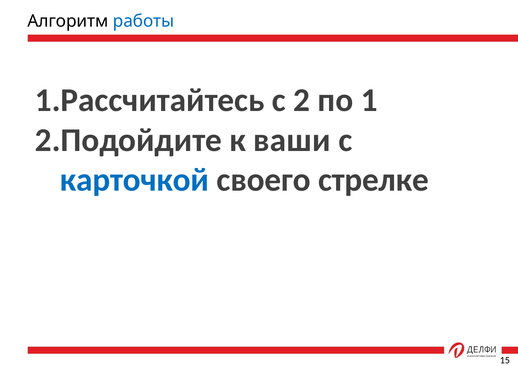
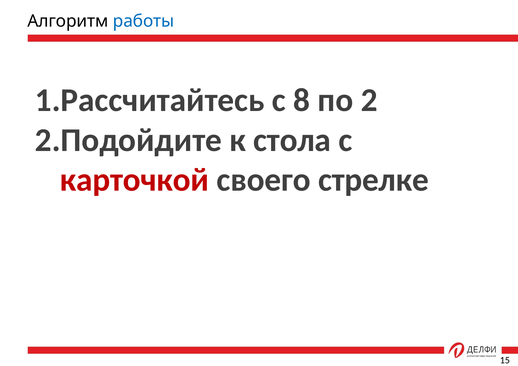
2: 2 -> 8
1: 1 -> 2
ваши: ваши -> стола
карточкой colour: blue -> red
